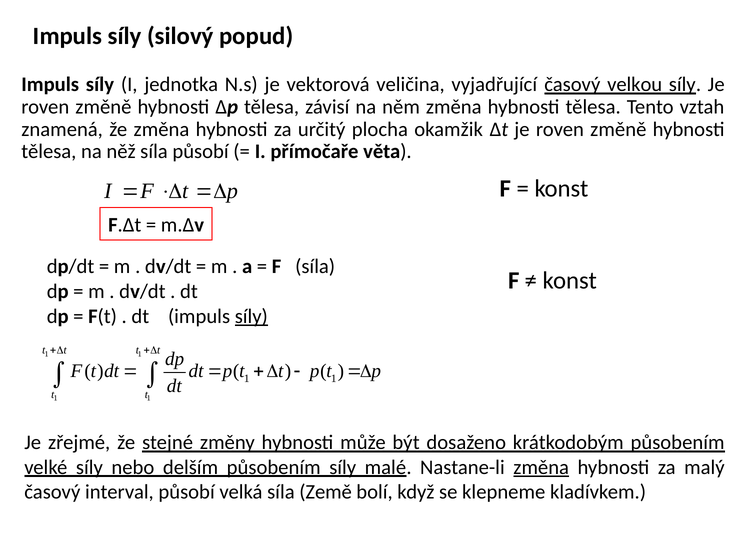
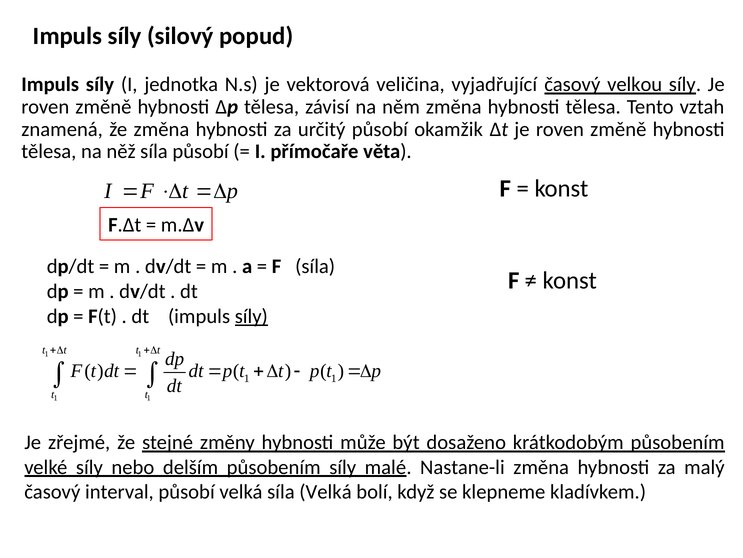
určitý plocha: plocha -> působí
změna at (541, 467) underline: present -> none
síla Země: Země -> Velká
